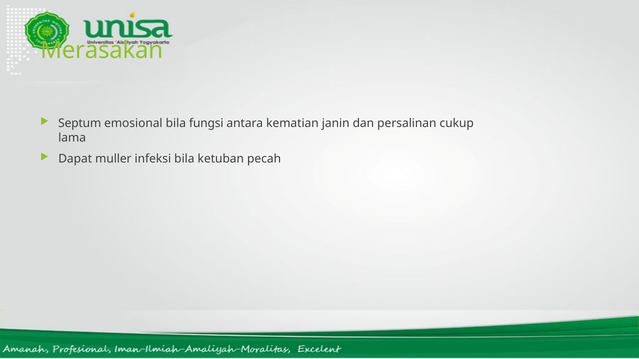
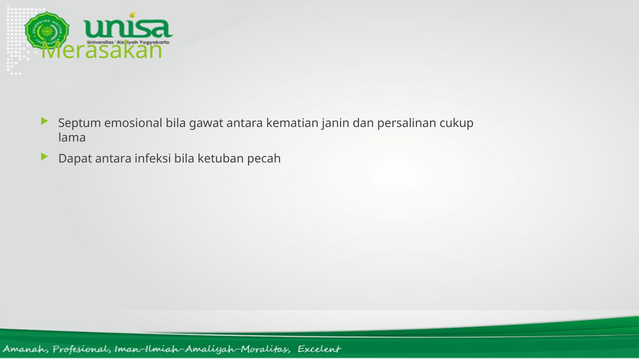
fungsi: fungsi -> gawat
Dapat muller: muller -> antara
